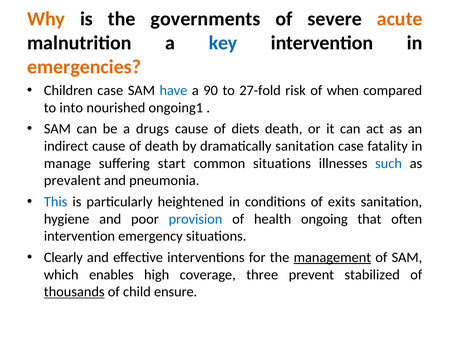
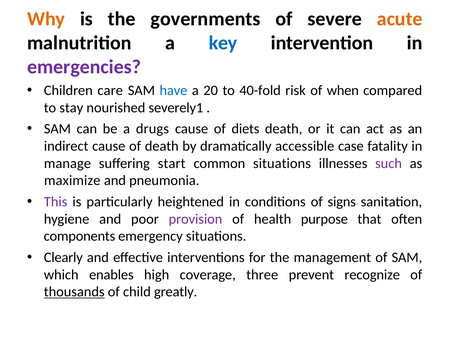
emergencies colour: orange -> purple
Children case: case -> care
90: 90 -> 20
27-fold: 27-fold -> 40-fold
into: into -> stay
ongoing1: ongoing1 -> severely1
dramatically sanitation: sanitation -> accessible
such colour: blue -> purple
prevalent: prevalent -> maximize
This colour: blue -> purple
exits: exits -> signs
provision colour: blue -> purple
ongoing: ongoing -> purpose
intervention at (79, 237): intervention -> components
management underline: present -> none
stabilized: stabilized -> recognize
ensure: ensure -> greatly
